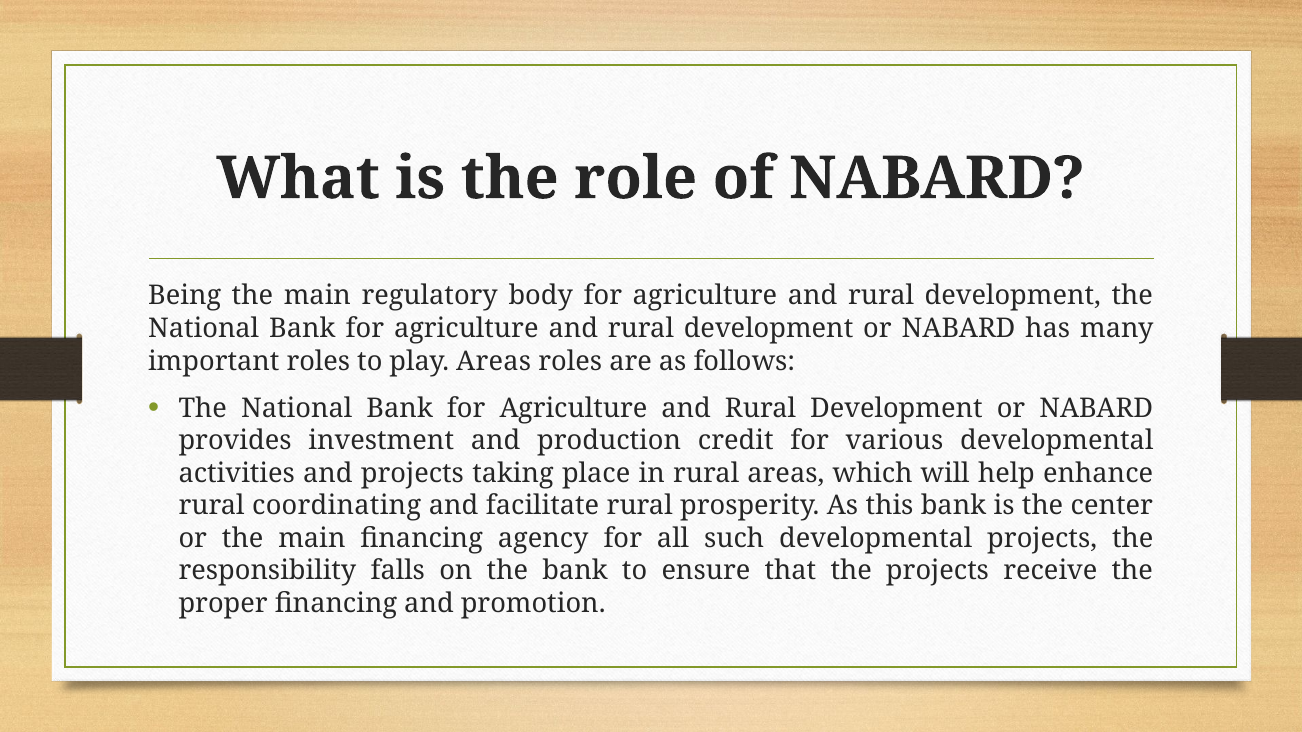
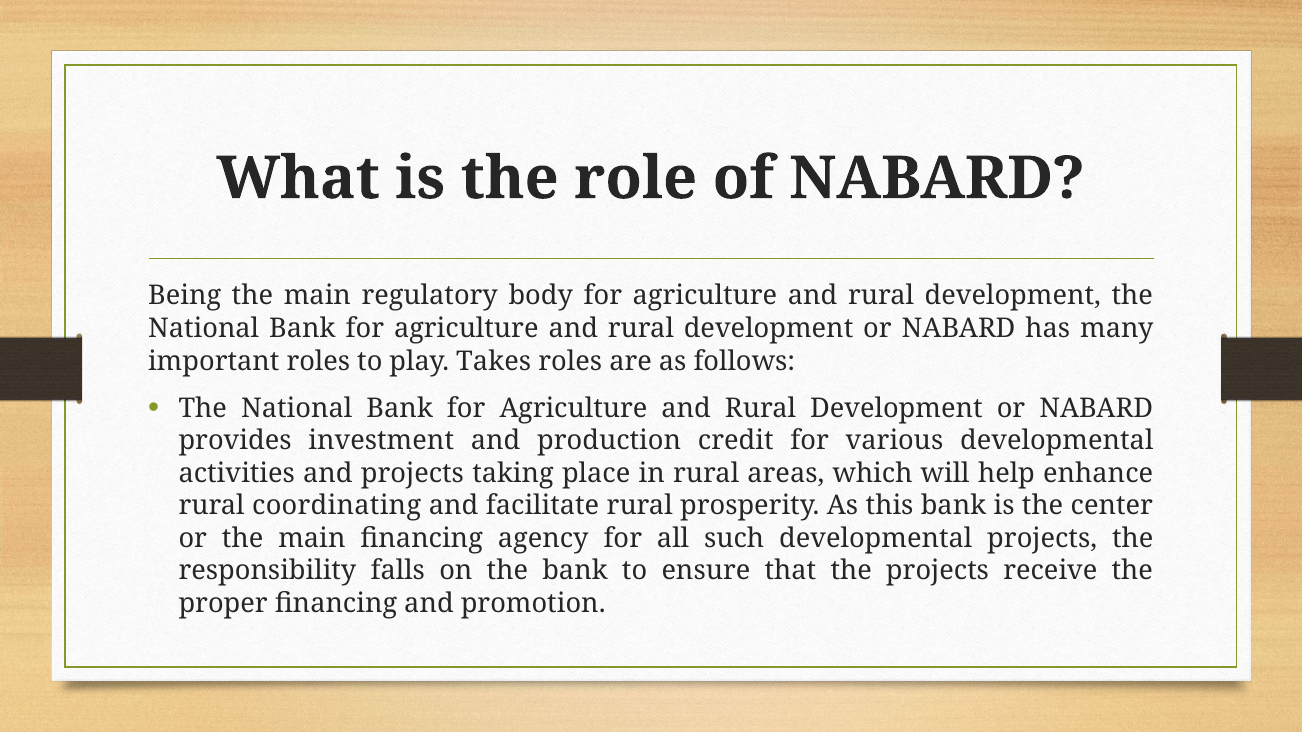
play Areas: Areas -> Takes
